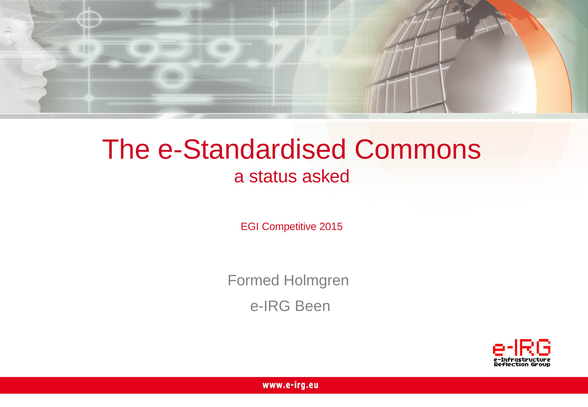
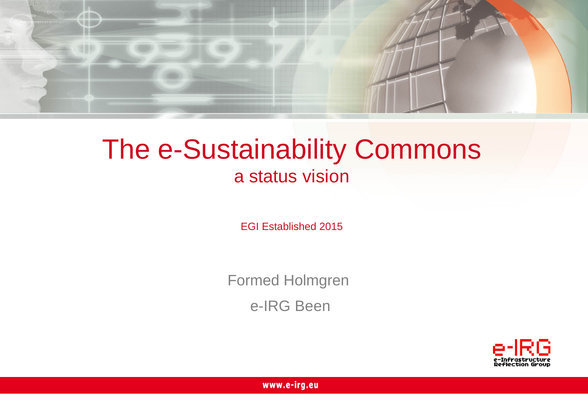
e-Standardised: e-Standardised -> e-Sustainability
asked: asked -> vision
Competitive: Competitive -> Established
